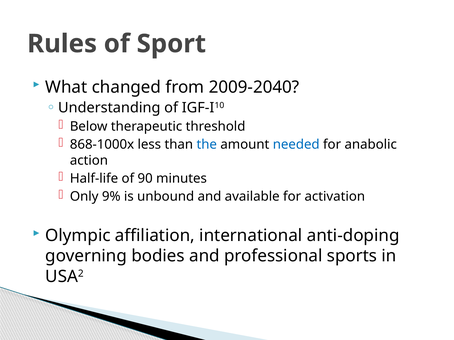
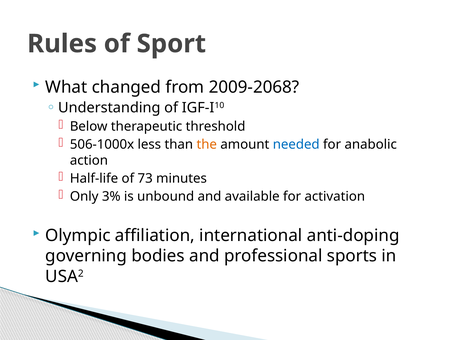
2009-2040: 2009-2040 -> 2009-2068
868-1000x: 868-1000x -> 506-1000x
the colour: blue -> orange
90: 90 -> 73
9%: 9% -> 3%
